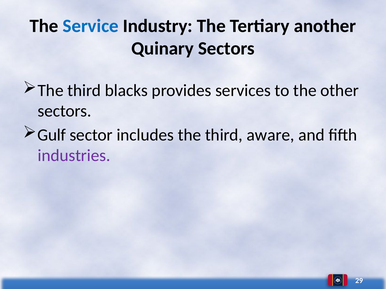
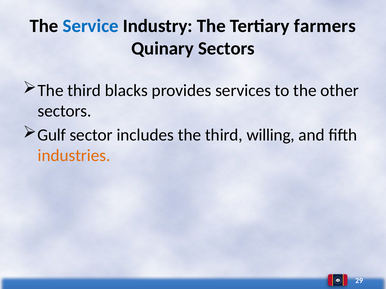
another: another -> farmers
aware: aware -> willing
industries colour: purple -> orange
